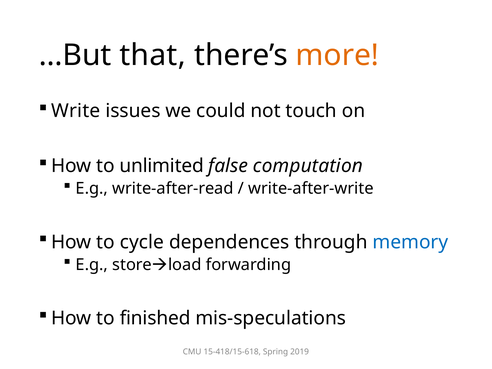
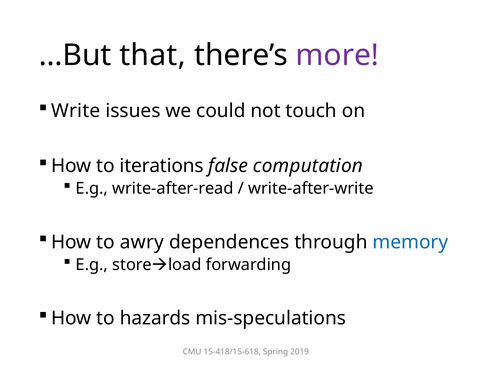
more colour: orange -> purple
unlimited: unlimited -> iterations
cycle: cycle -> awry
finished: finished -> hazards
